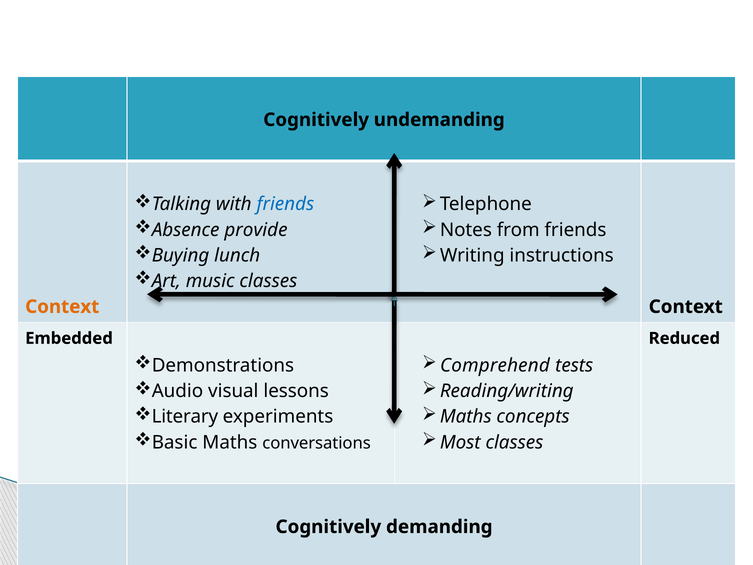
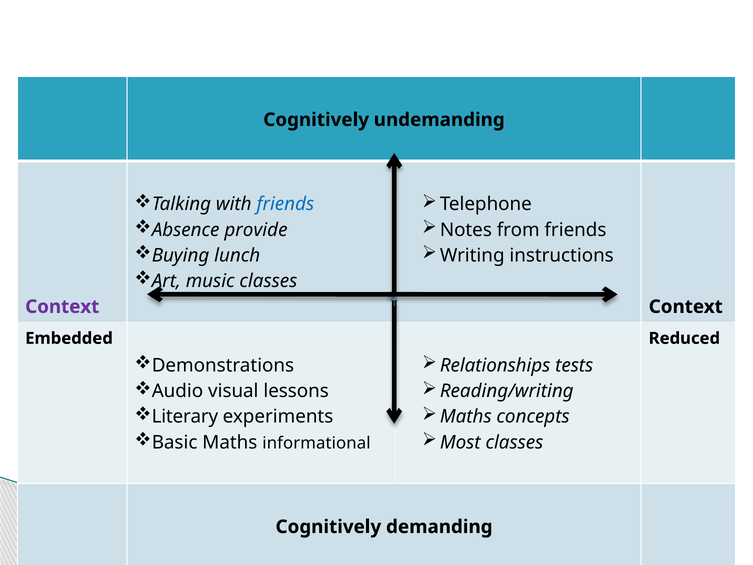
Context at (62, 307) colour: orange -> purple
Comprehend: Comprehend -> Relationships
conversations: conversations -> informational
